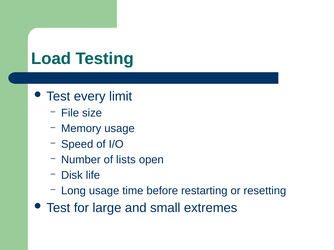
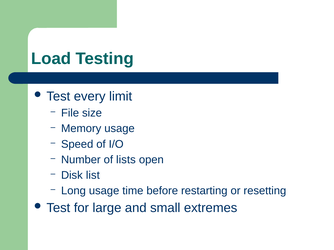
life: life -> list
